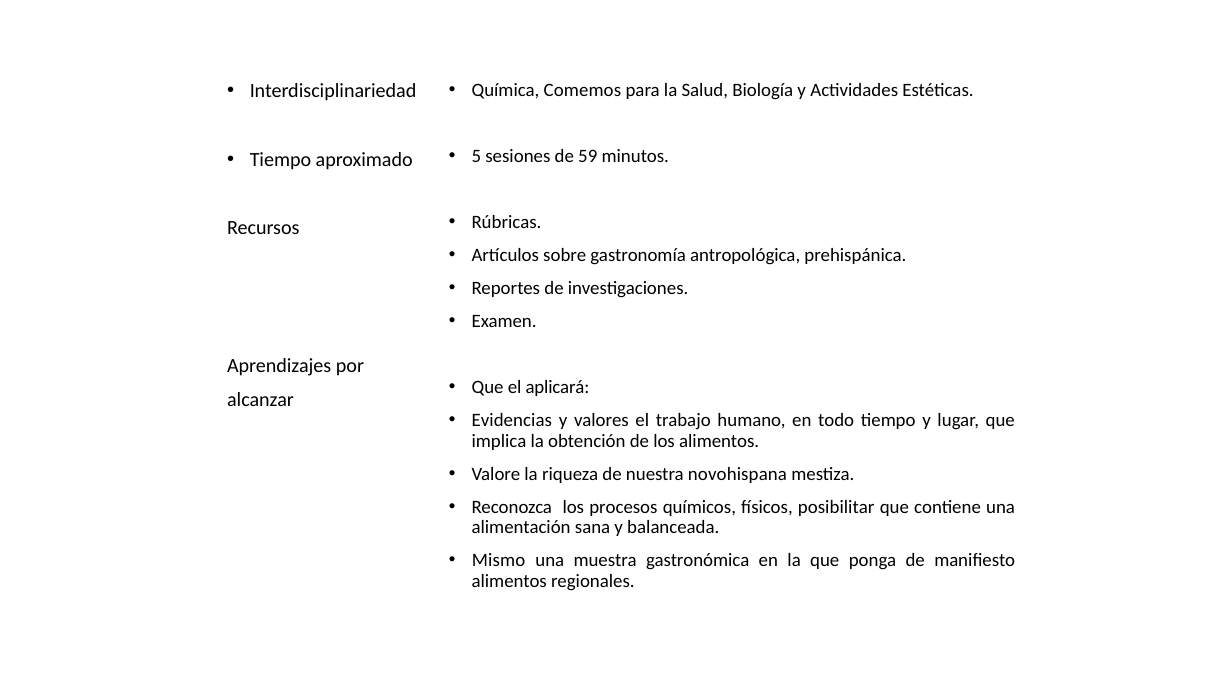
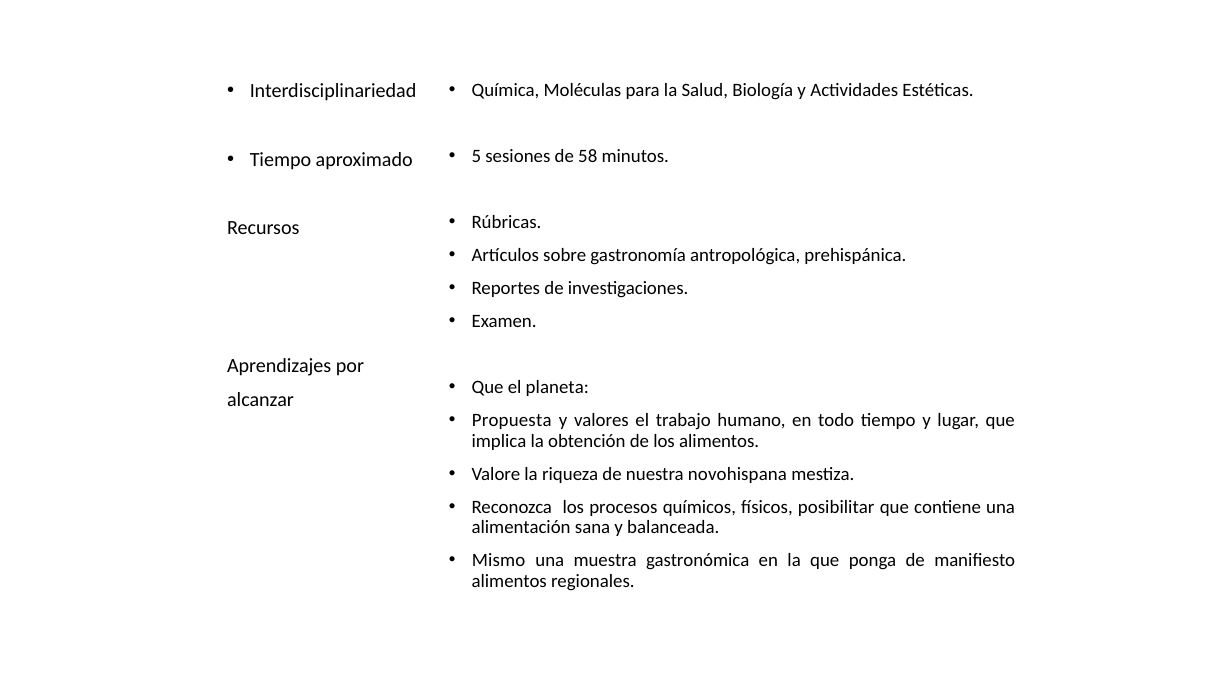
Comemos: Comemos -> Moléculas
59: 59 -> 58
aplicará: aplicará -> planeta
Evidencias: Evidencias -> Propuesta
